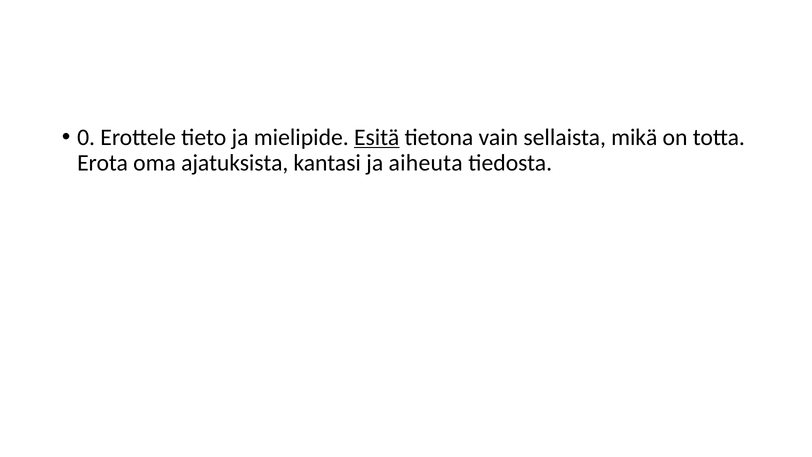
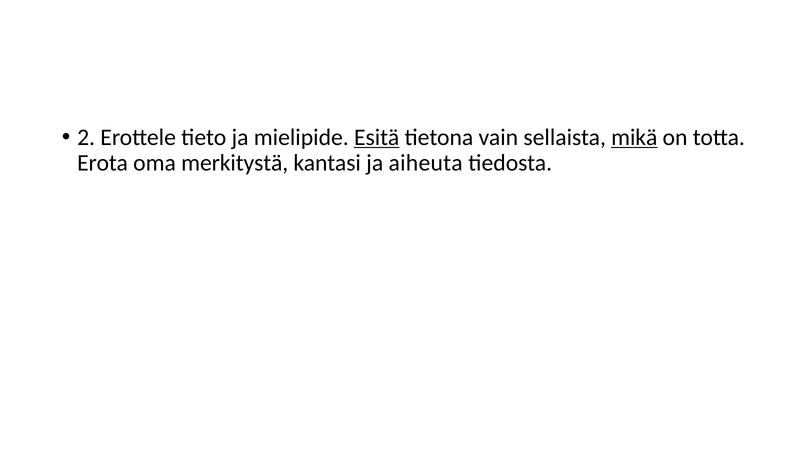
0: 0 -> 2
mikä underline: none -> present
ajatuksista: ajatuksista -> merkitystä
